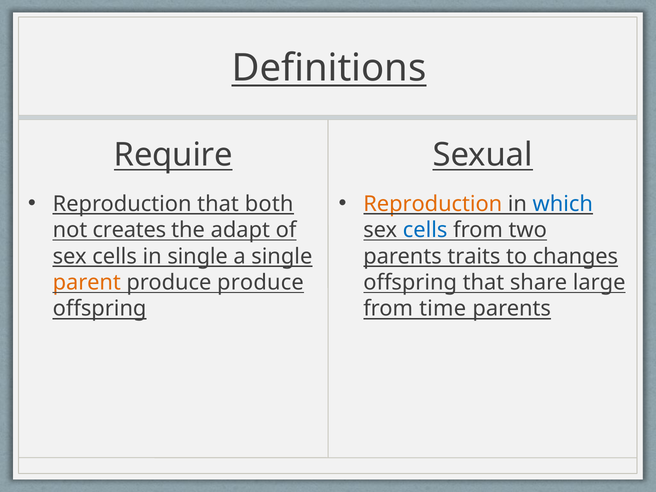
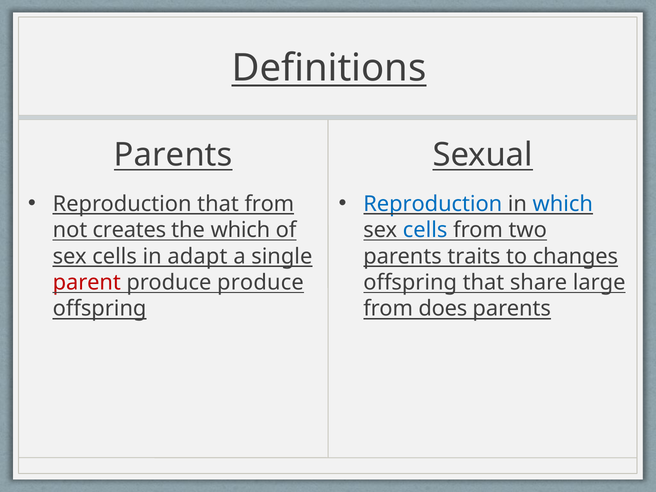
Require at (173, 155): Require -> Parents
that both: both -> from
Reproduction at (433, 204) colour: orange -> blue
the adapt: adapt -> which
in single: single -> adapt
parent colour: orange -> red
time: time -> does
